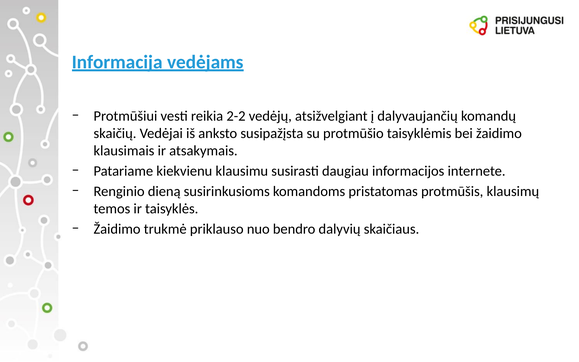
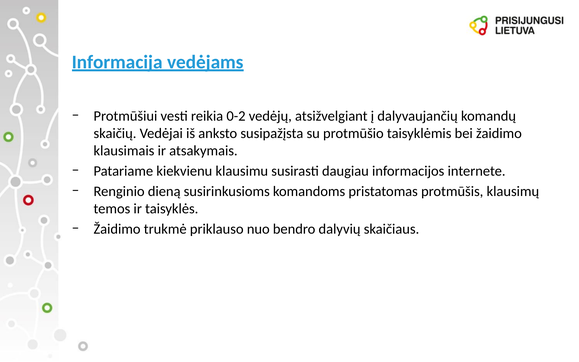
2-2: 2-2 -> 0-2
